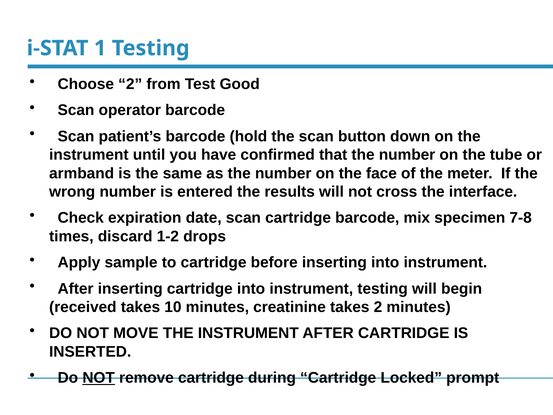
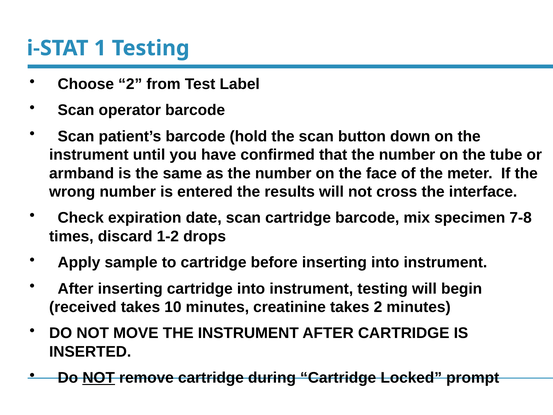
Good: Good -> Label
